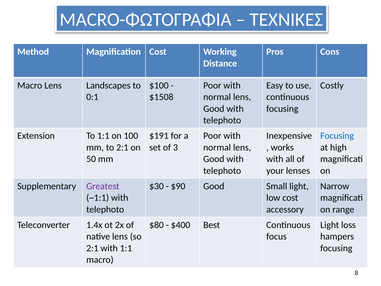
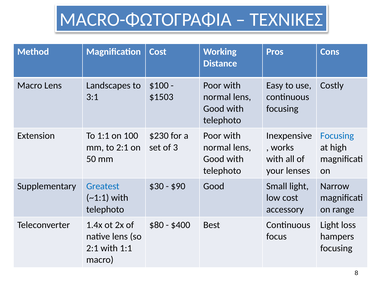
0:1: 0:1 -> 3:1
$1508: $1508 -> $1503
$191: $191 -> $230
Greatest colour: purple -> blue
